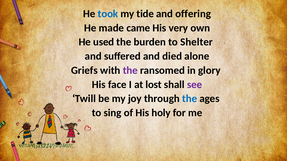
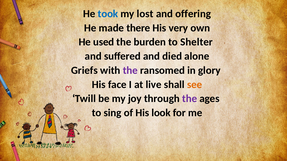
tide: tide -> lost
came: came -> there
lost: lost -> live
see colour: purple -> orange
the at (190, 99) colour: blue -> purple
holy: holy -> look
